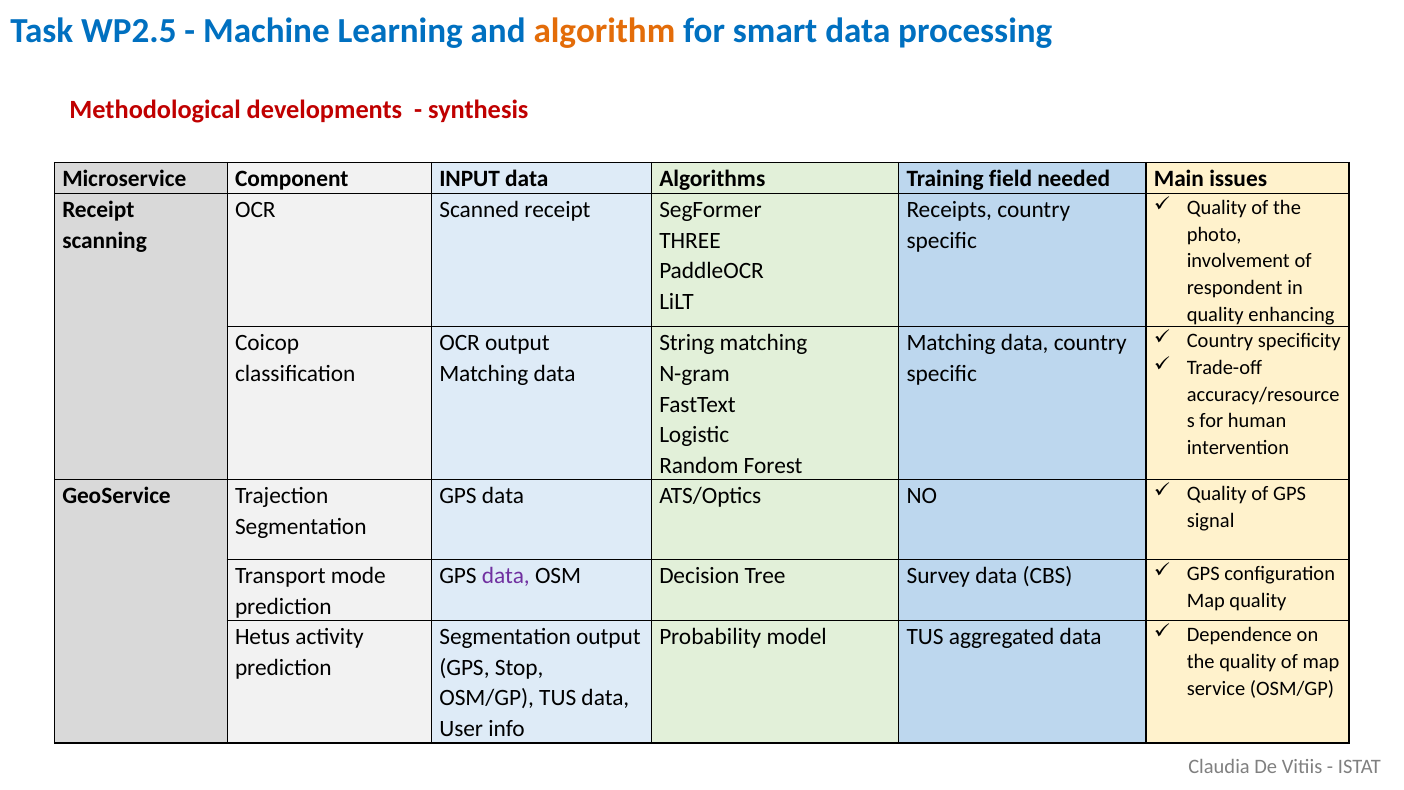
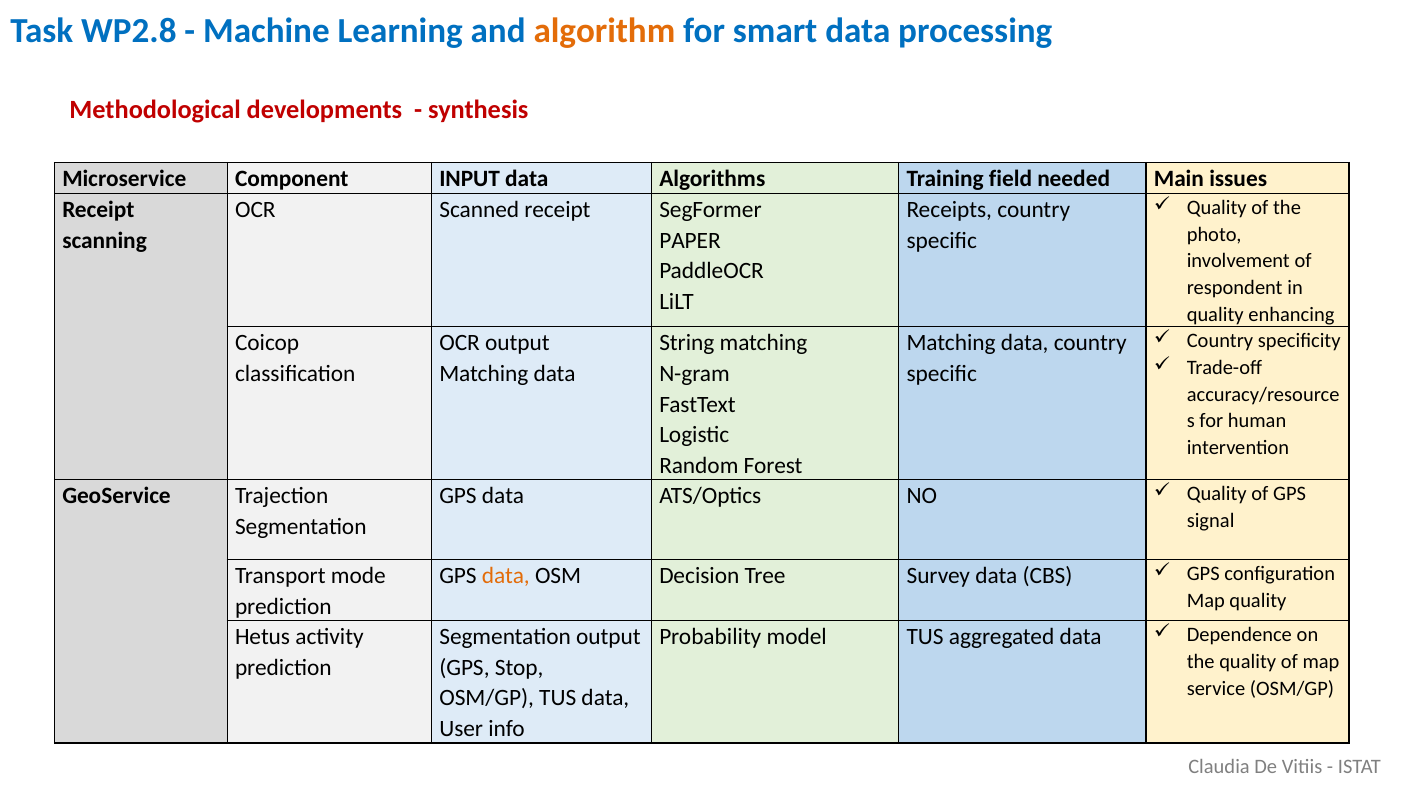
WP2.5: WP2.5 -> WP2.8
THREE: THREE -> PAPER
data at (506, 576) colour: purple -> orange
